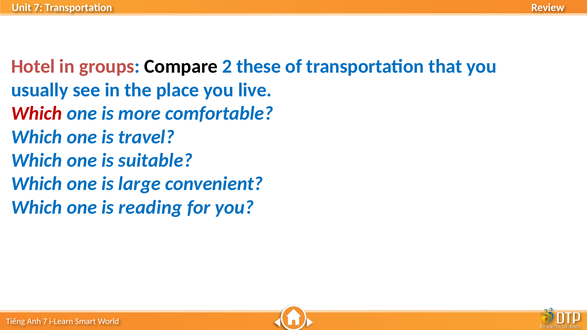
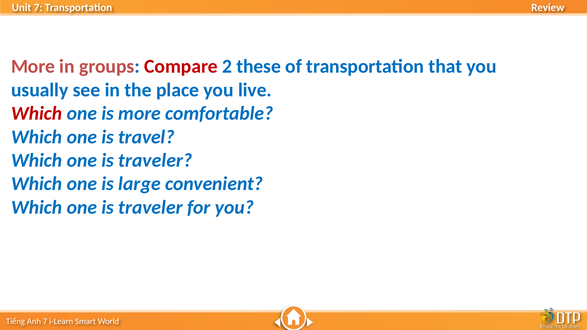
Hotel at (33, 67): Hotel -> More
Compare colour: black -> red
suitable at (155, 160): suitable -> traveler
reading at (150, 207): reading -> traveler
